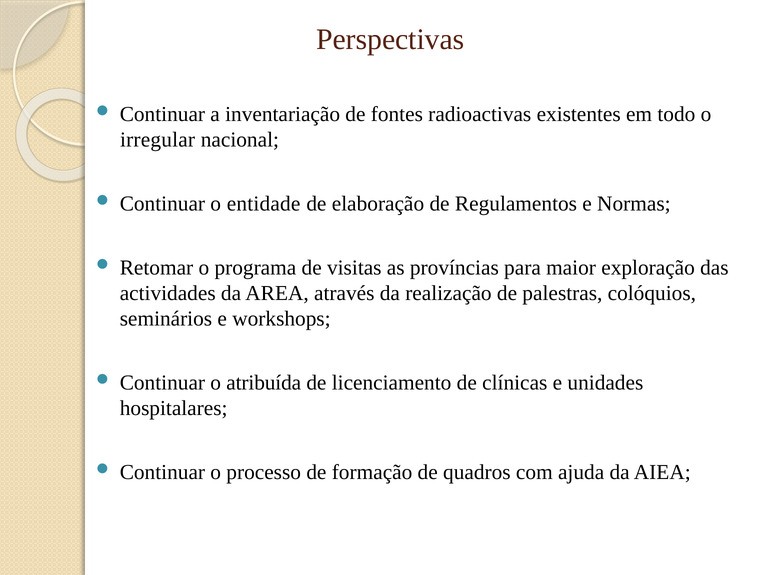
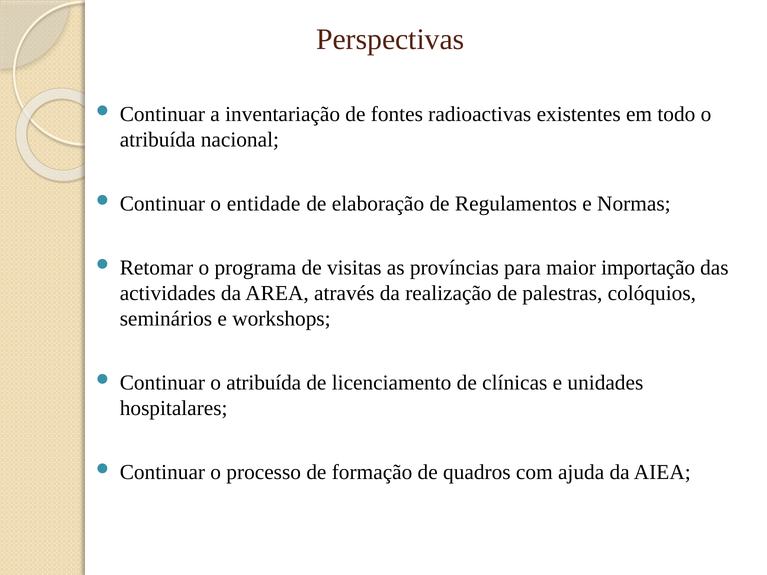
irregular at (158, 140): irregular -> atribuída
exploração: exploração -> importação
